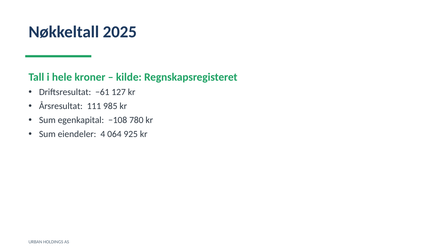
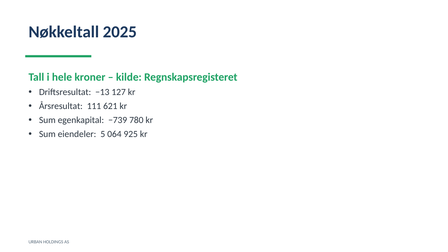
−61: −61 -> −13
985: 985 -> 621
−108: −108 -> −739
4: 4 -> 5
